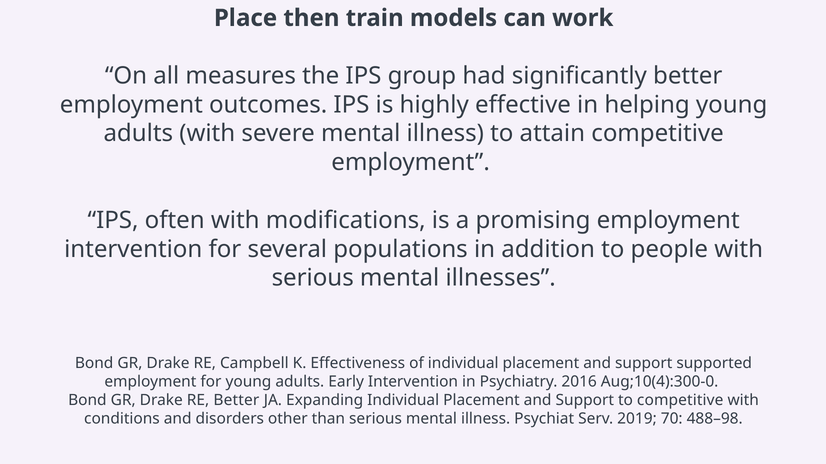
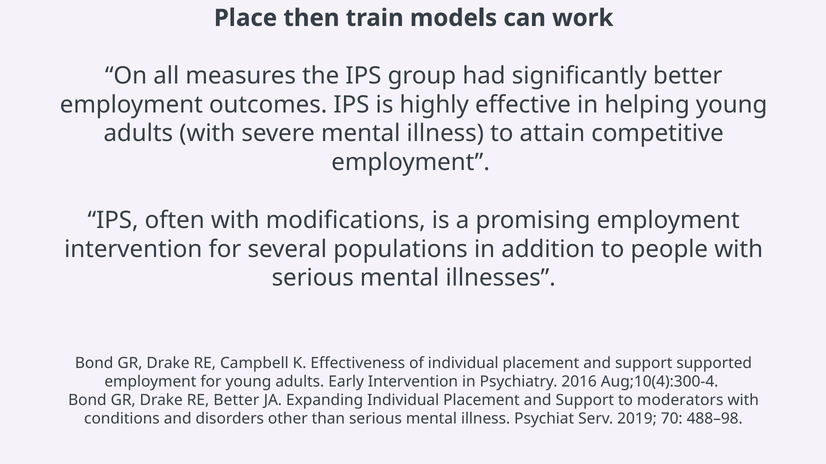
Aug;10(4):300-0: Aug;10(4):300-0 -> Aug;10(4):300-4
to competitive: competitive -> moderators
